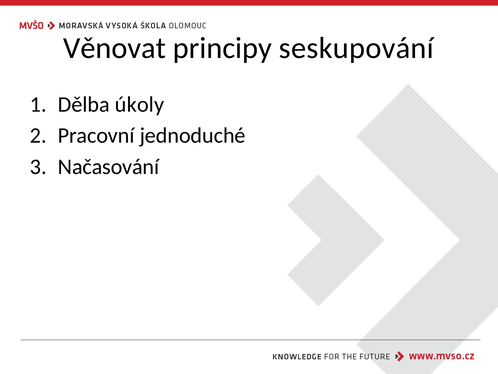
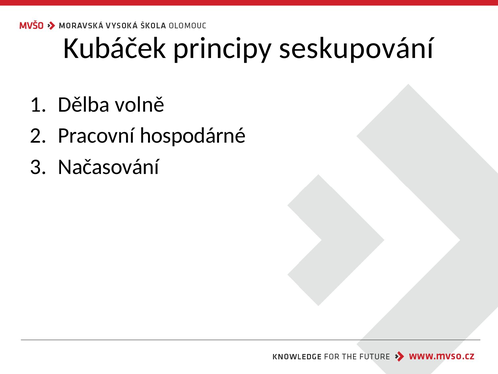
Věnovat: Věnovat -> Kubáček
úkoly: úkoly -> volně
jednoduché: jednoduché -> hospodárné
